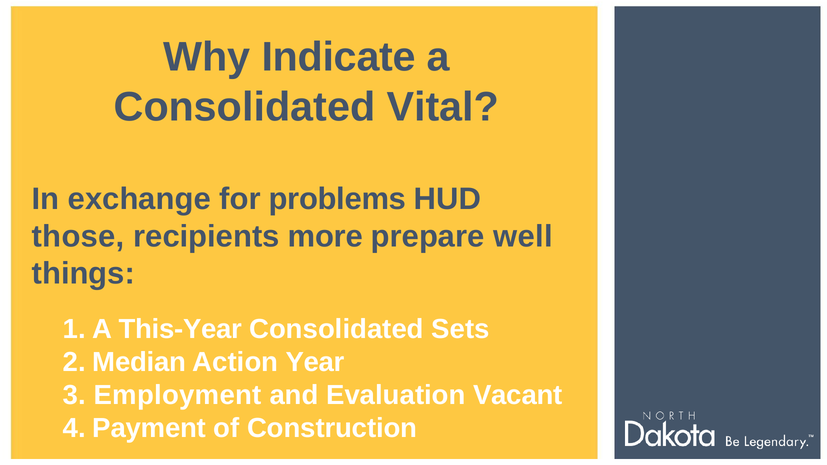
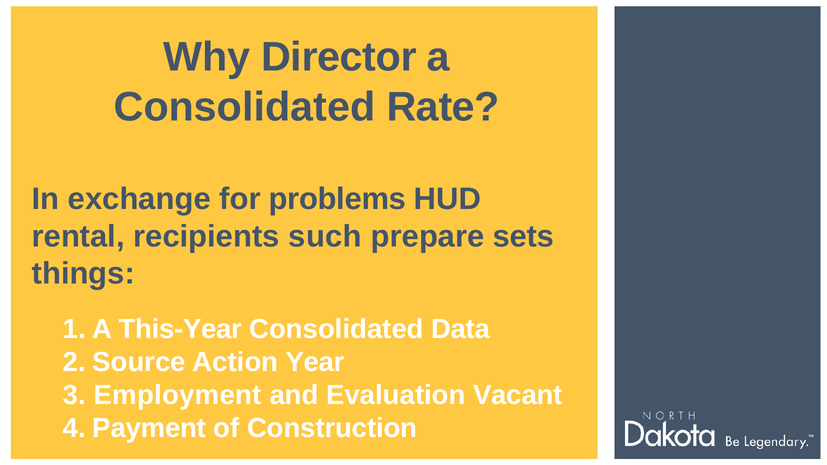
Indicate: Indicate -> Director
Vital: Vital -> Rate
those: those -> rental
more: more -> such
well: well -> sets
Sets: Sets -> Data
Median: Median -> Source
